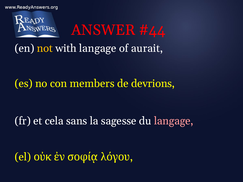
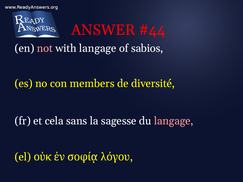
not colour: yellow -> pink
aurait: aurait -> sabios
devrions: devrions -> diversité
